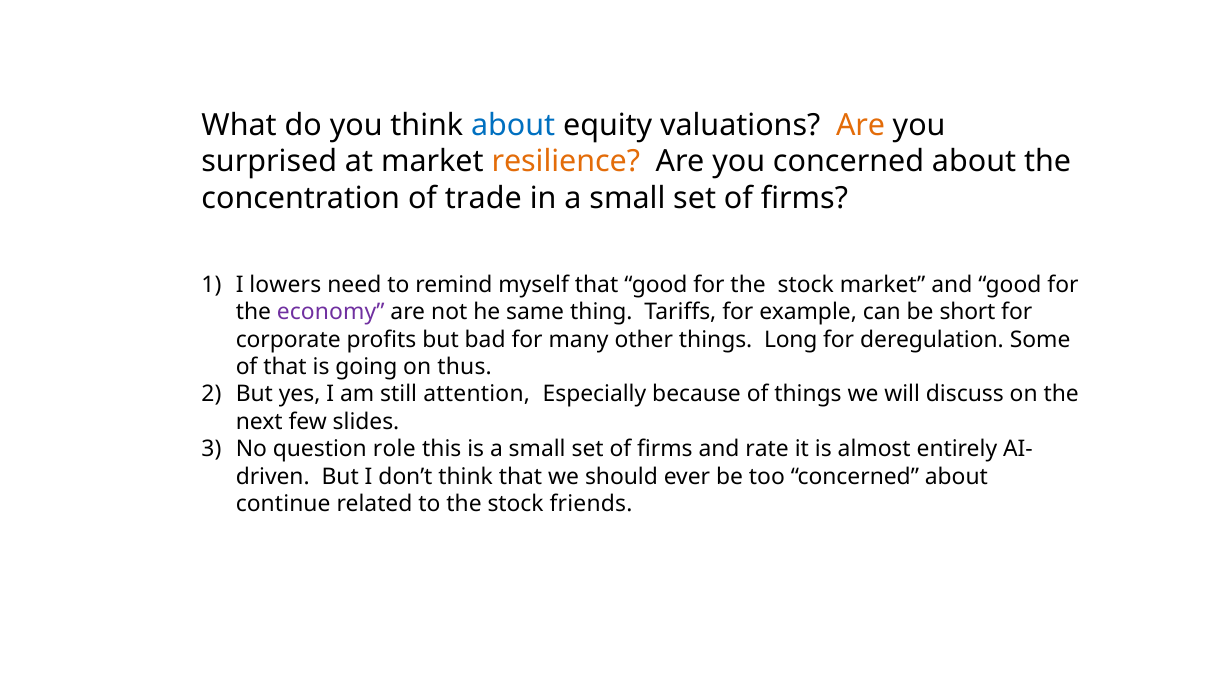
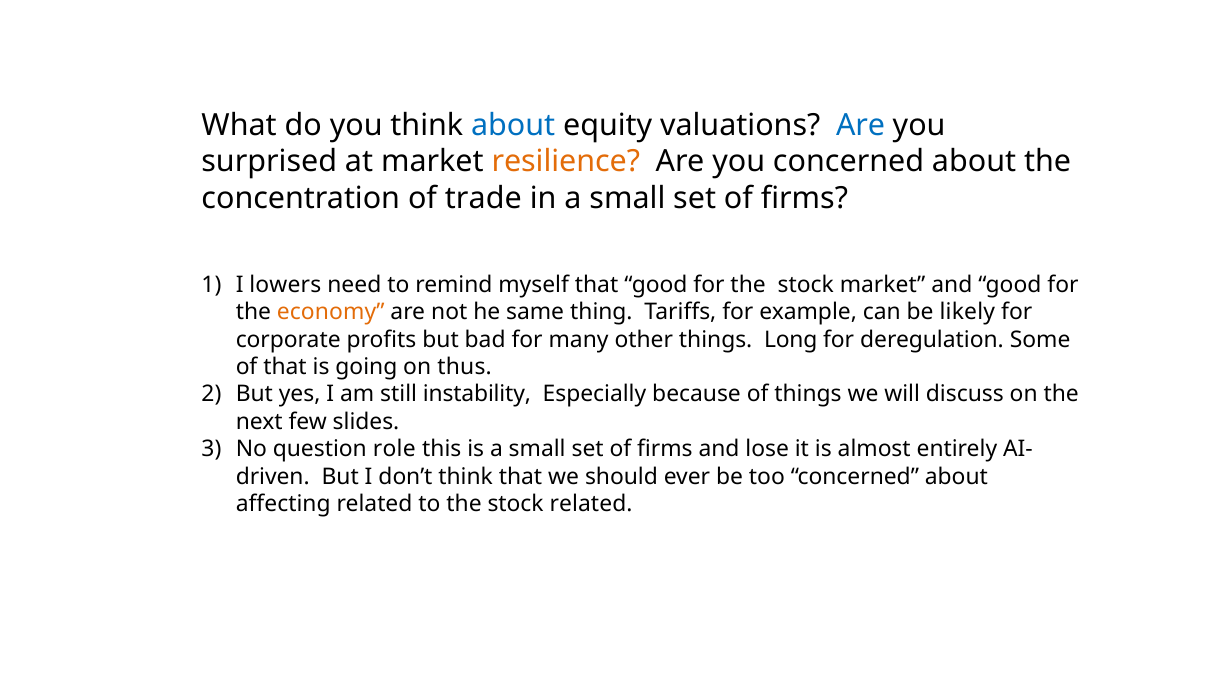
Are at (861, 125) colour: orange -> blue
economy colour: purple -> orange
short: short -> likely
attention: attention -> instability
rate: rate -> lose
continue: continue -> affecting
stock friends: friends -> related
